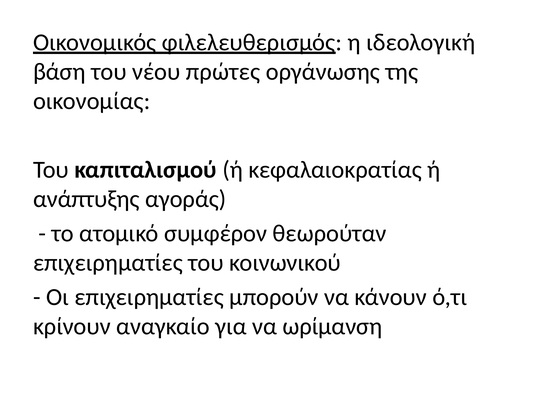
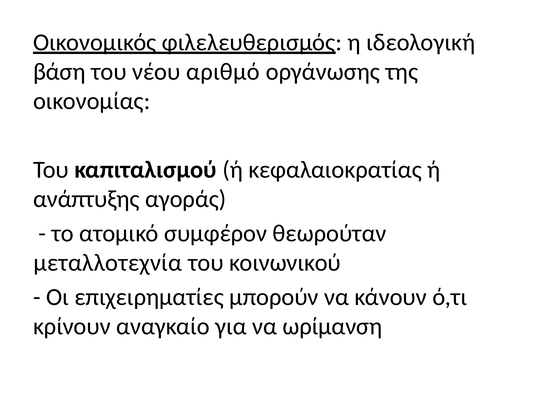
πρώτες: πρώτες -> αριθμό
επιχειρηματίες at (108, 262): επιχειρηματίες -> μεταλλοτεχνία
